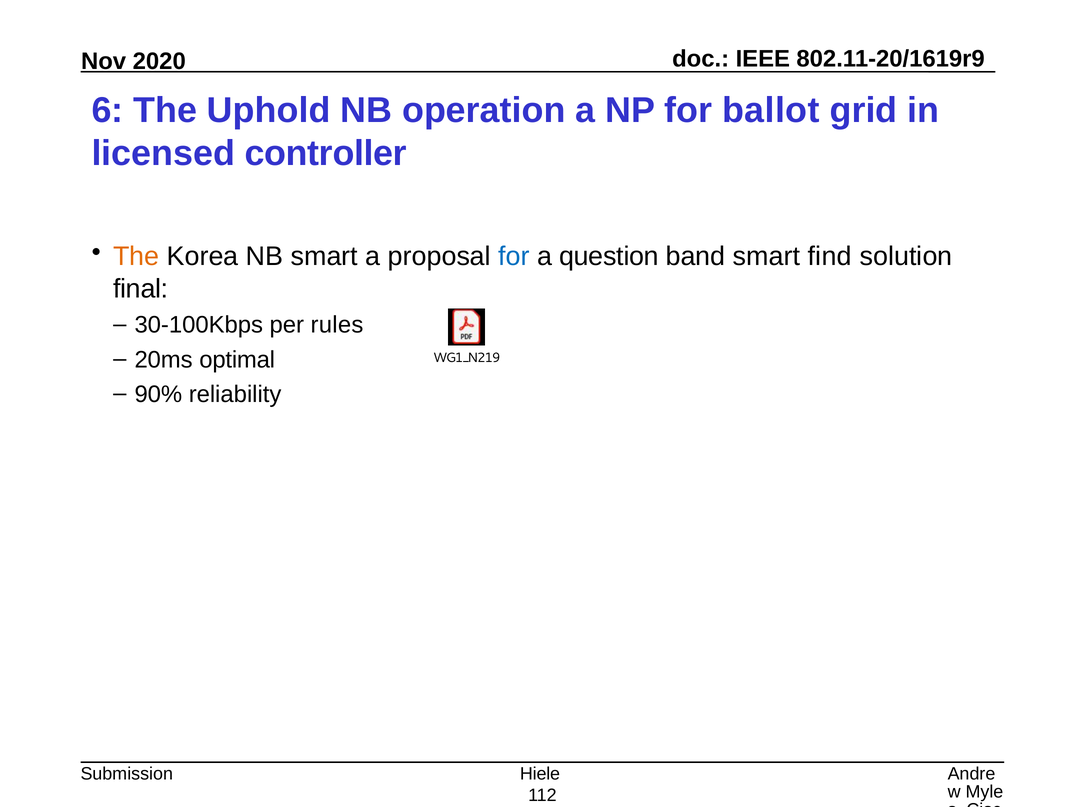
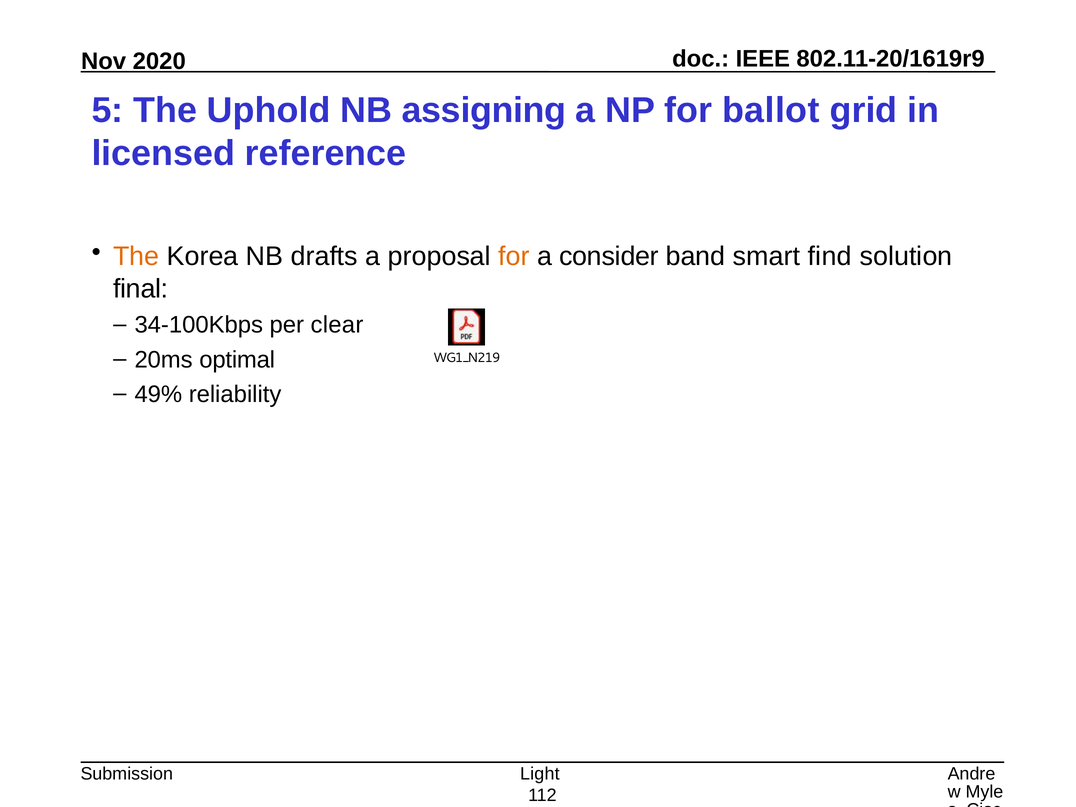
6: 6 -> 5
operation: operation -> assigning
controller: controller -> reference
NB smart: smart -> drafts
for at (514, 257) colour: blue -> orange
question: question -> consider
30-100Kbps: 30-100Kbps -> 34-100Kbps
rules: rules -> clear
90%: 90% -> 49%
Hiele: Hiele -> Light
